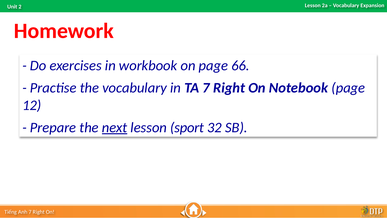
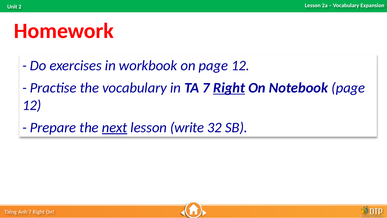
on page 66: 66 -> 12
Right at (229, 88) underline: none -> present
sport: sport -> write
